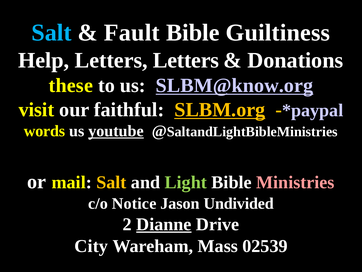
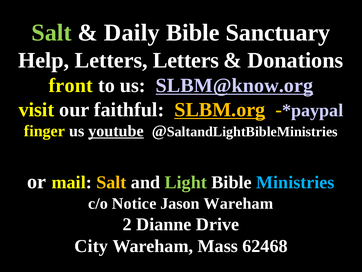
Salt at (52, 32) colour: light blue -> light green
Fault: Fault -> Daily
Guiltiness: Guiltiness -> Sanctuary
these: these -> front
words: words -> finger
Ministries colour: pink -> light blue
Jason Undivided: Undivided -> Wareham
Dianne underline: present -> none
02539: 02539 -> 62468
